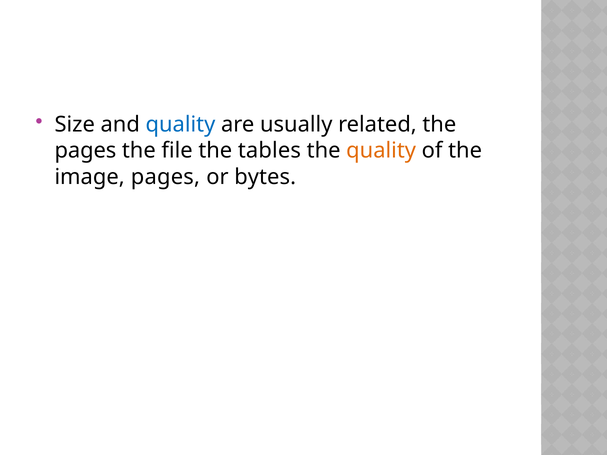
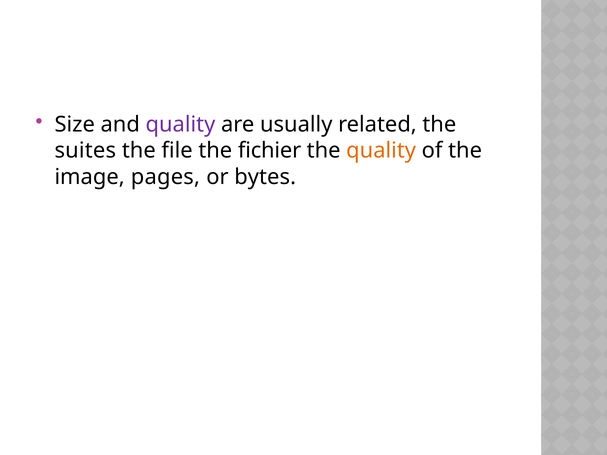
quality at (180, 125) colour: blue -> purple
pages at (85, 151): pages -> suites
tables: tables -> fichier
